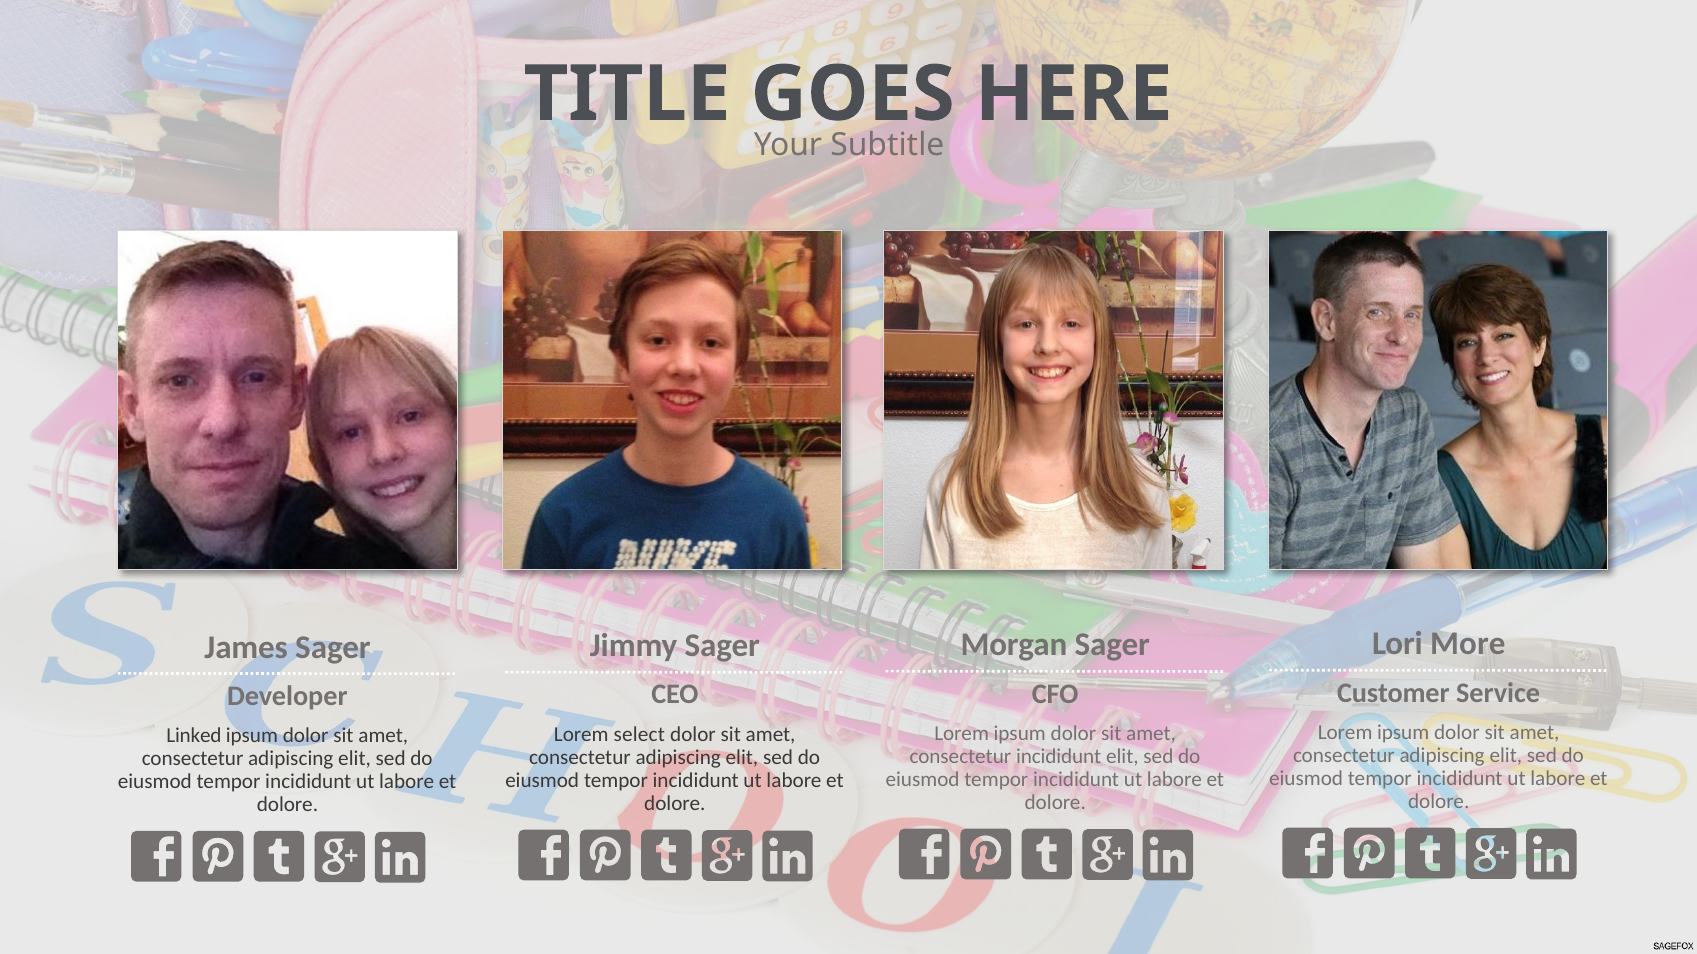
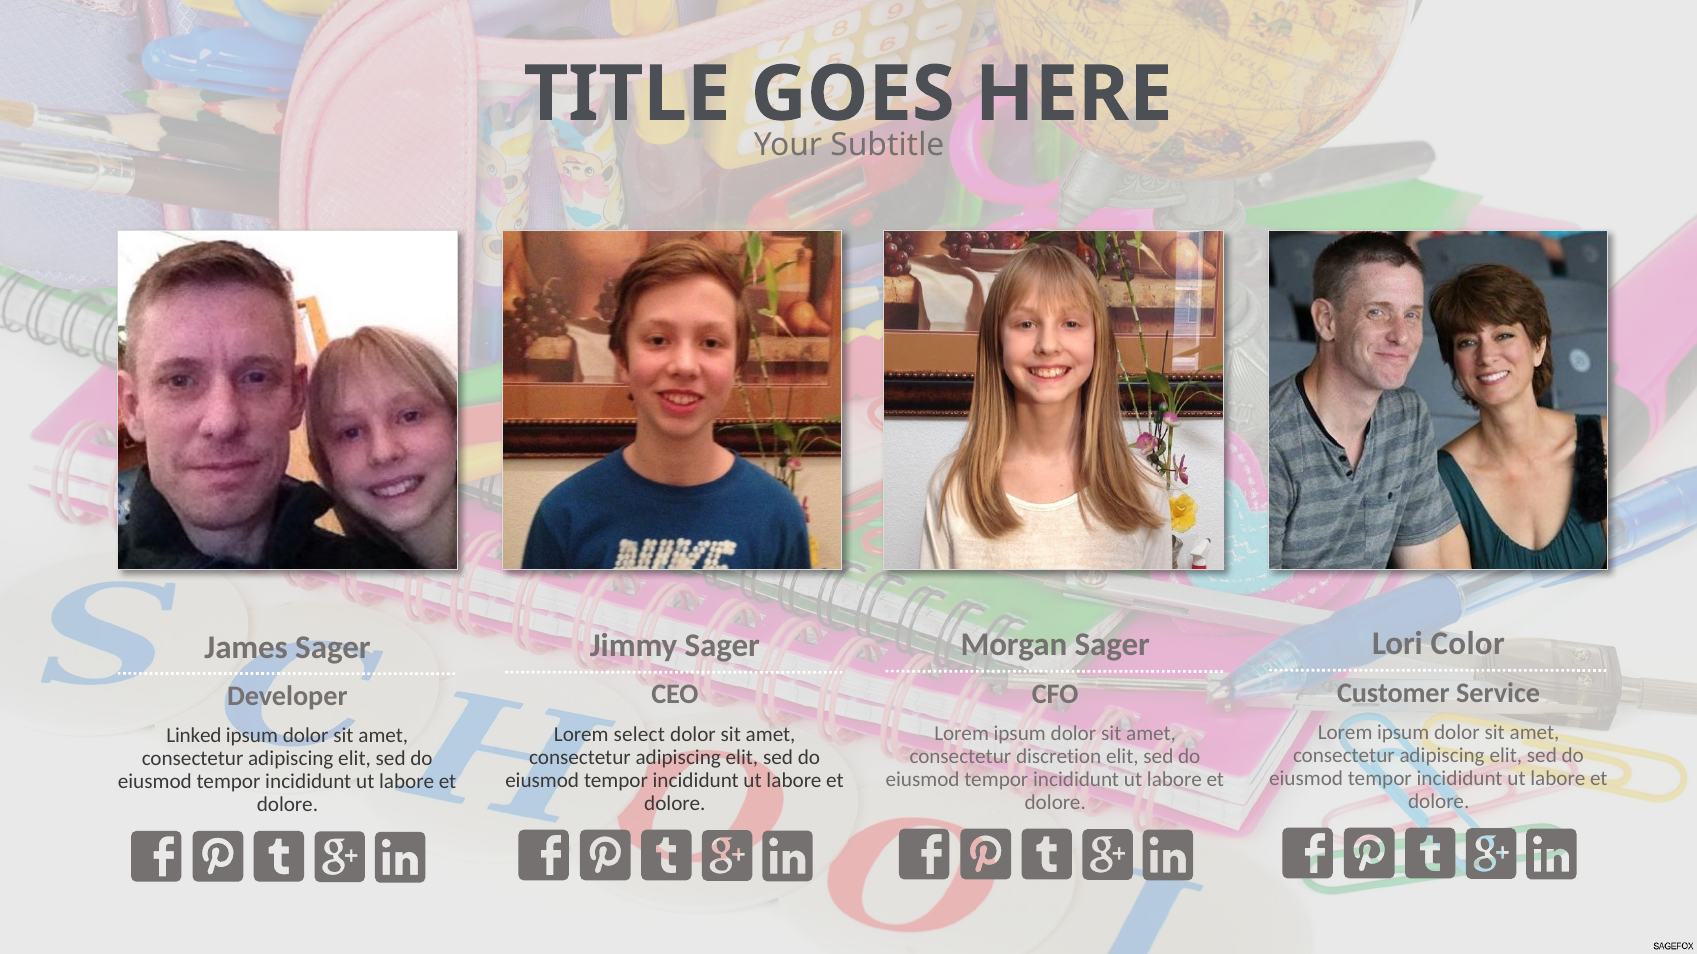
More: More -> Color
consectetur incididunt: incididunt -> discretion
